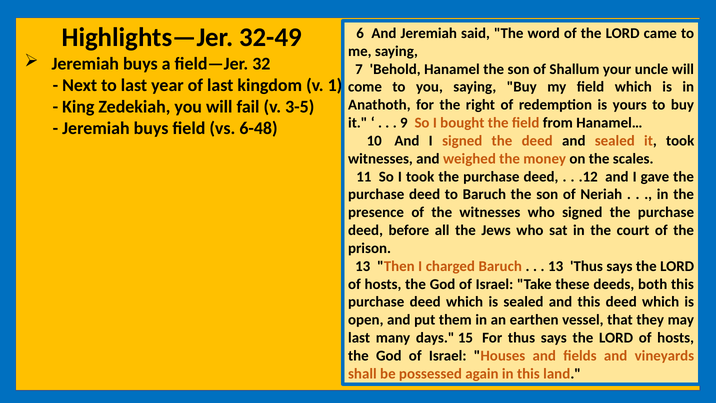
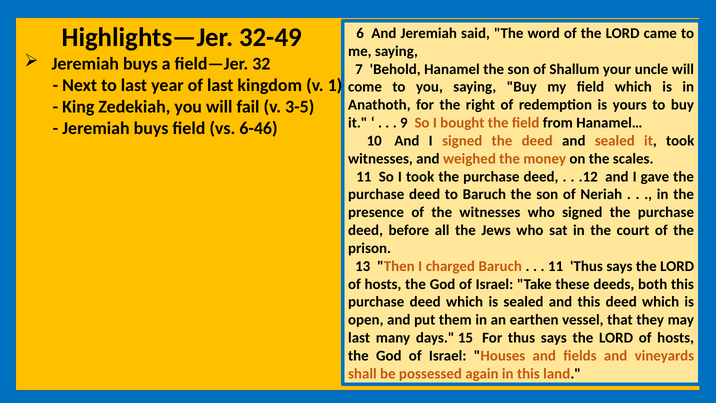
6-48: 6-48 -> 6-46
13 at (556, 266): 13 -> 11
